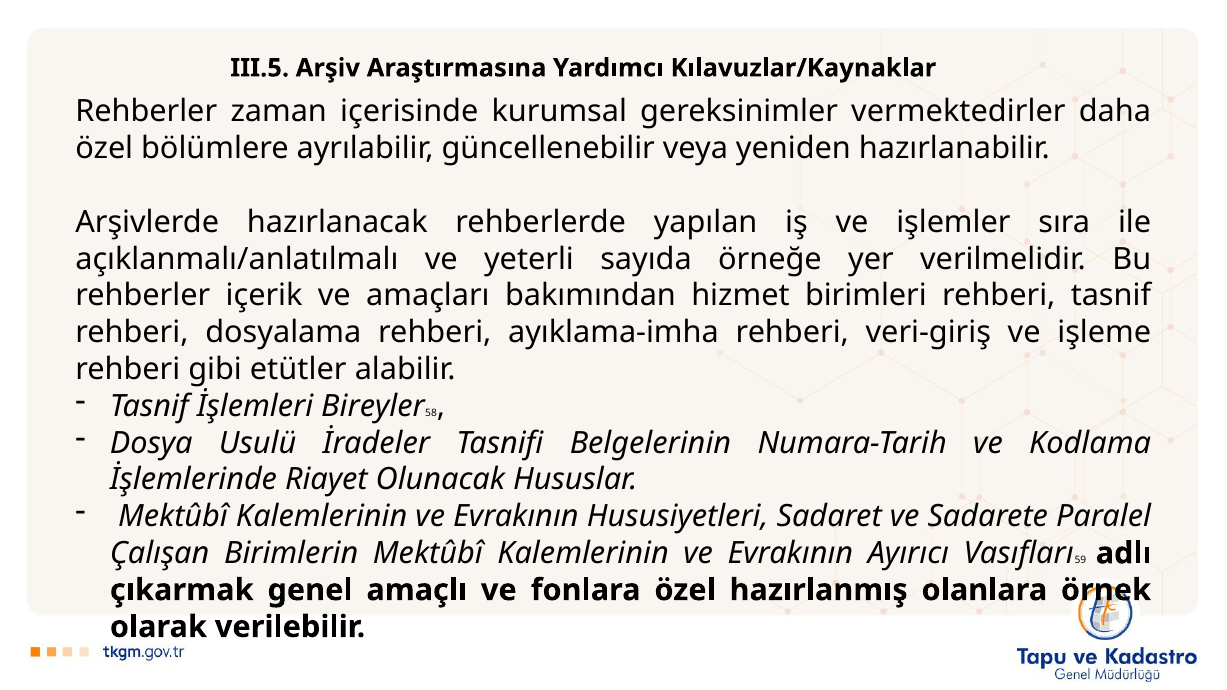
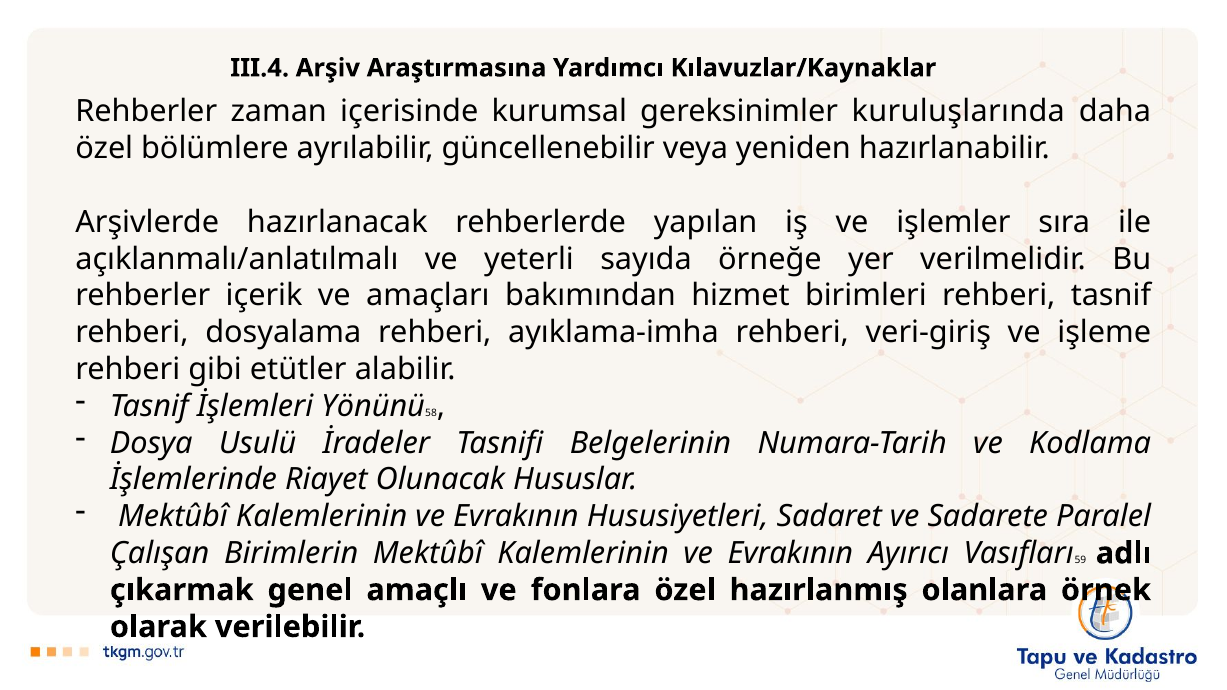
III.5: III.5 -> III.4
vermektedirler: vermektedirler -> kuruluşlarında
Bireyler: Bireyler -> Yönünü
